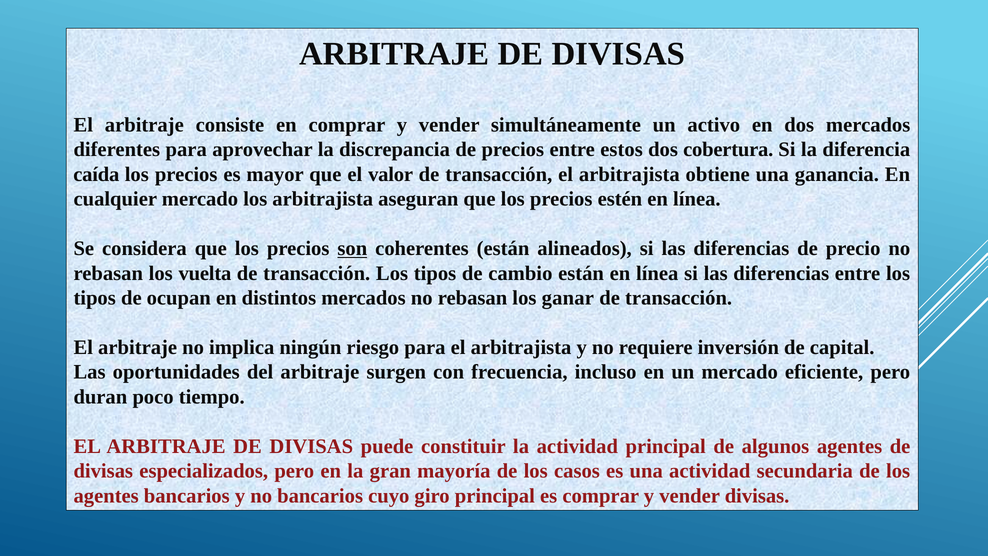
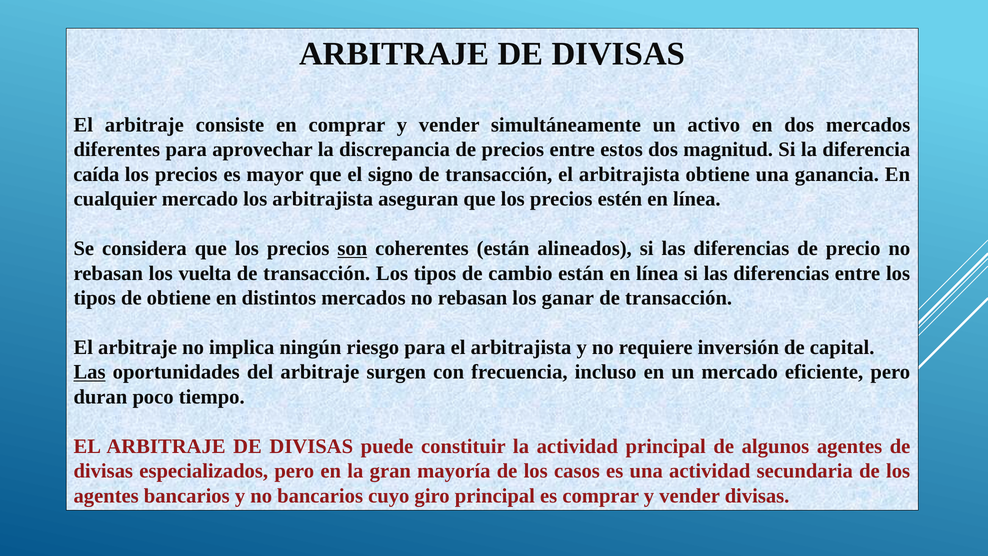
cobertura: cobertura -> magnitud
valor: valor -> signo
de ocupan: ocupan -> obtiene
Las at (90, 372) underline: none -> present
